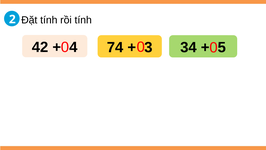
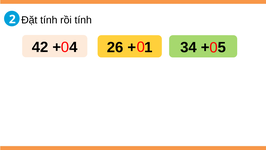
74: 74 -> 26
3: 3 -> 1
